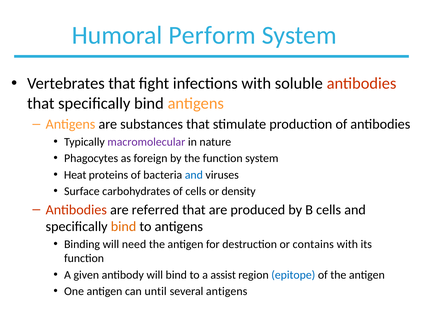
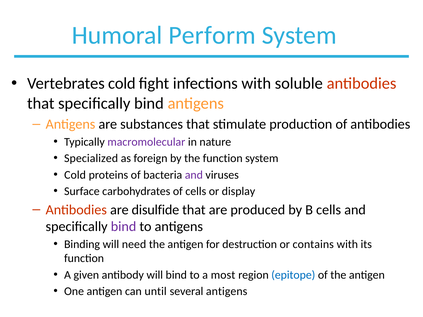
Vertebrates that: that -> cold
Phagocytes: Phagocytes -> Specialized
Heat at (75, 175): Heat -> Cold
and at (194, 175) colour: blue -> purple
density: density -> display
referred: referred -> disulfide
bind at (124, 227) colour: orange -> purple
assist: assist -> most
